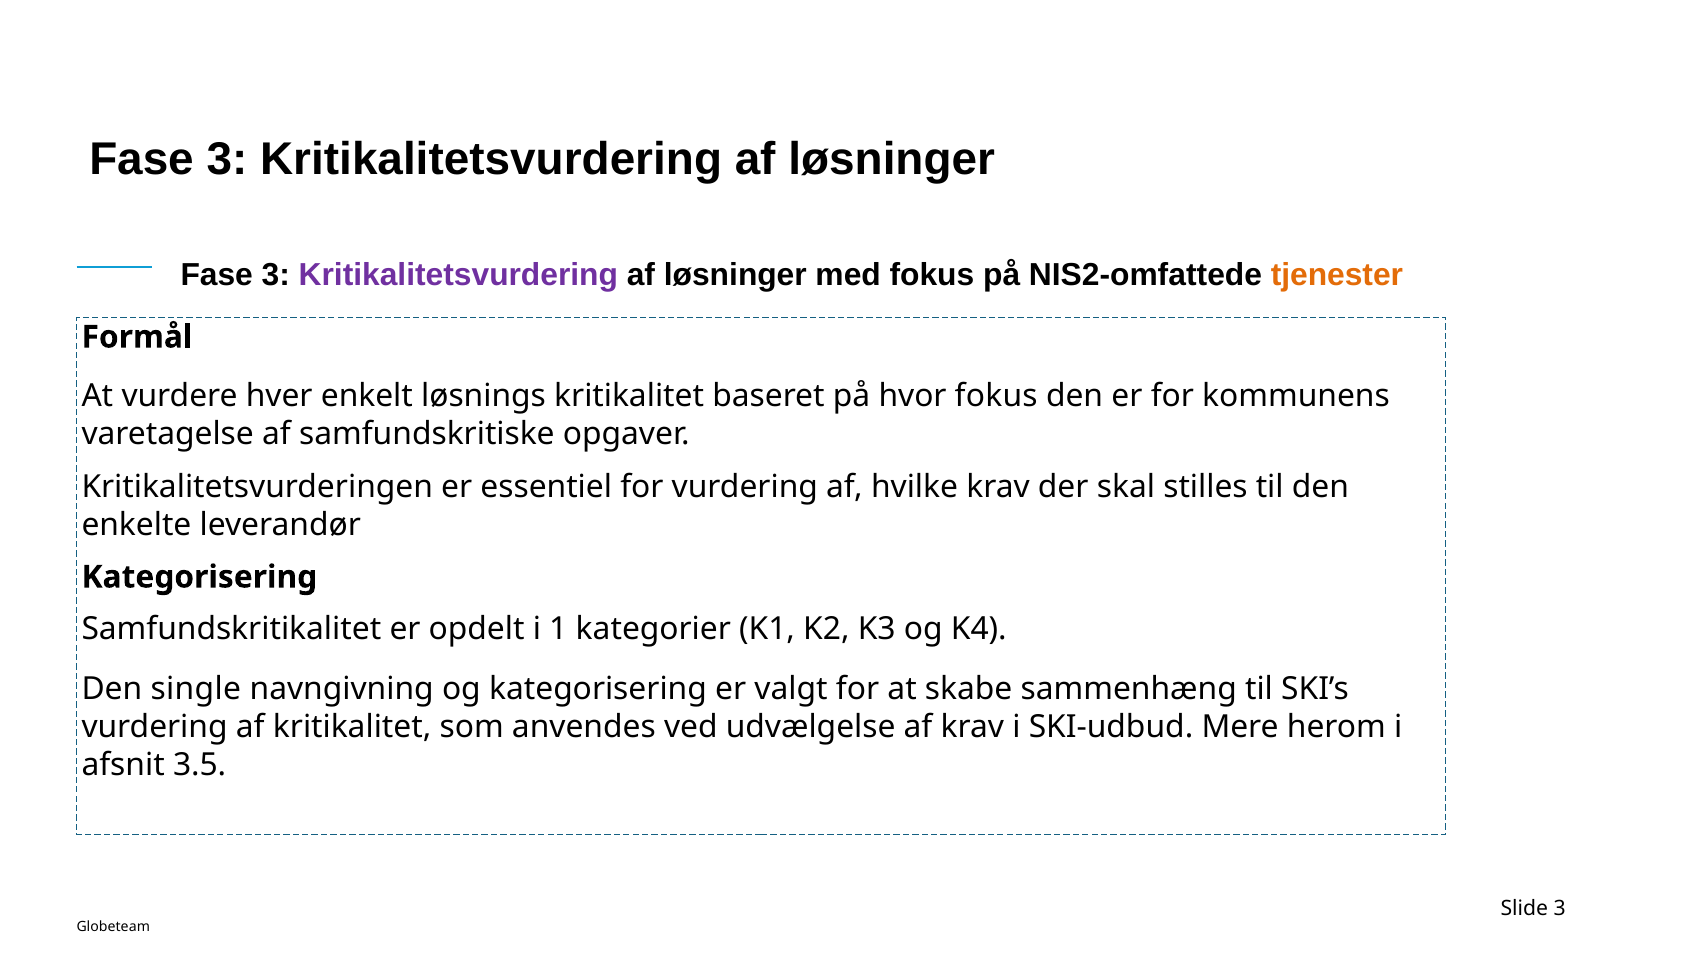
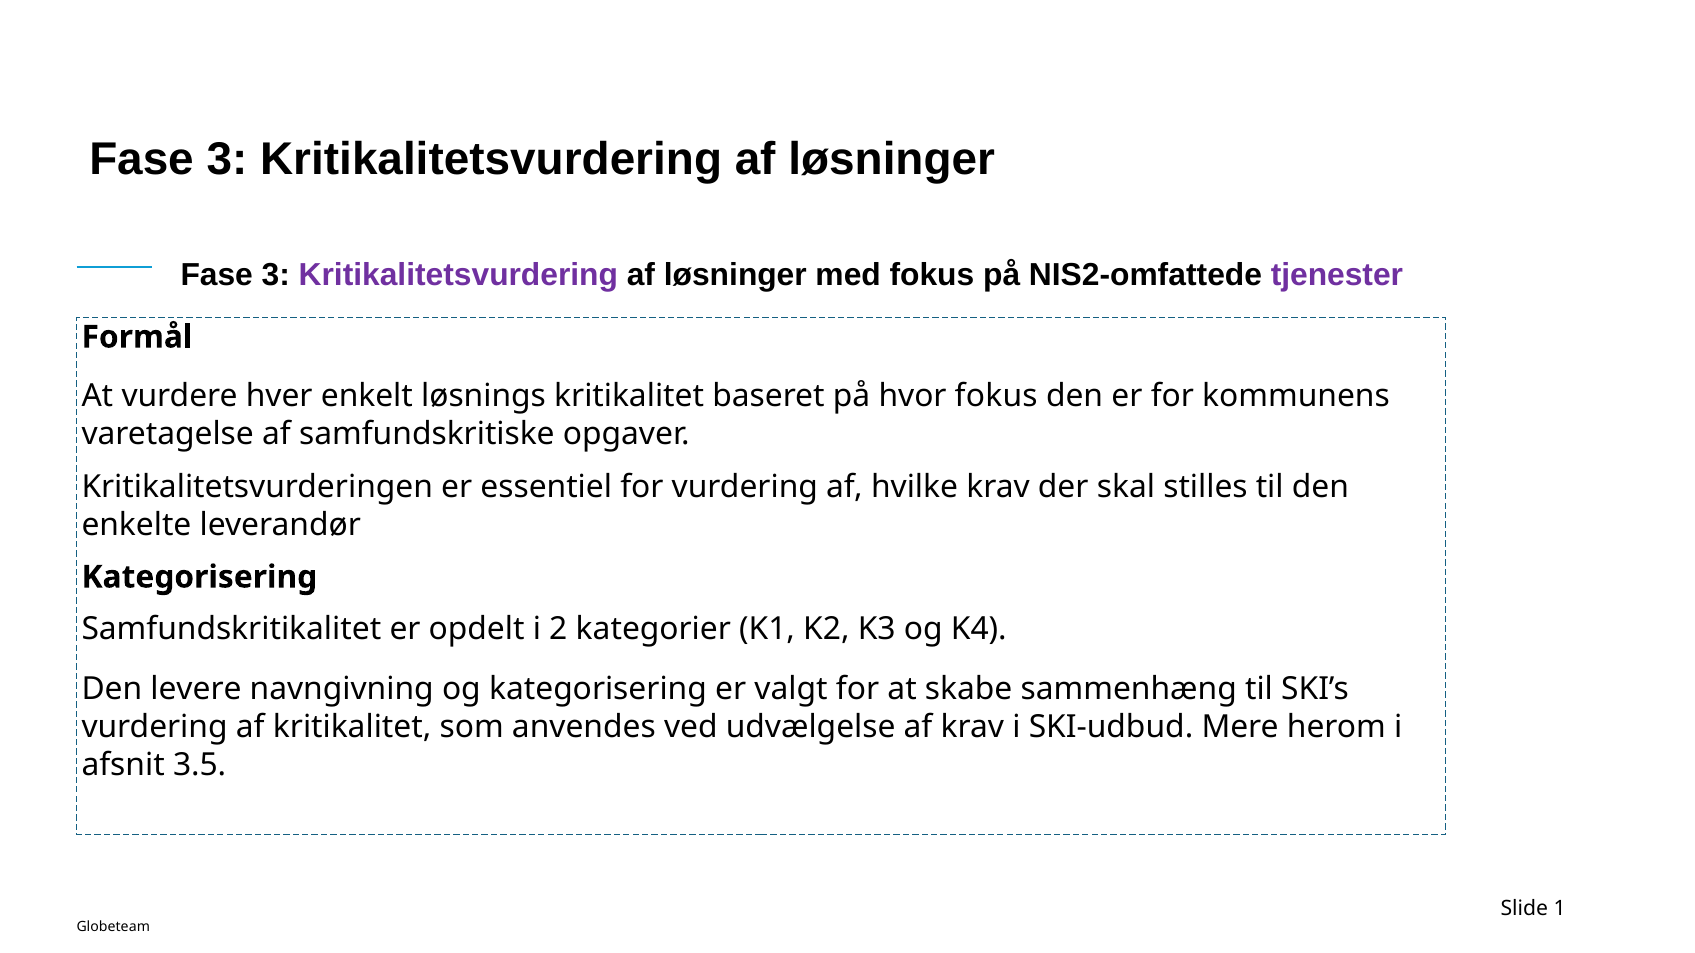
tjenester colour: orange -> purple
1: 1 -> 2
single: single -> levere
Slide 3: 3 -> 1
